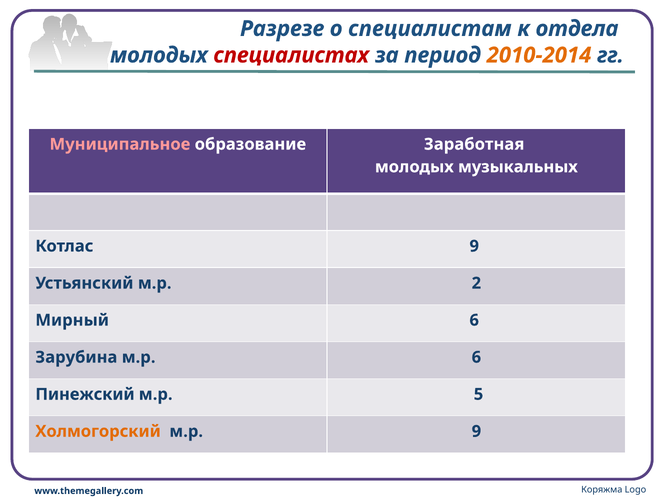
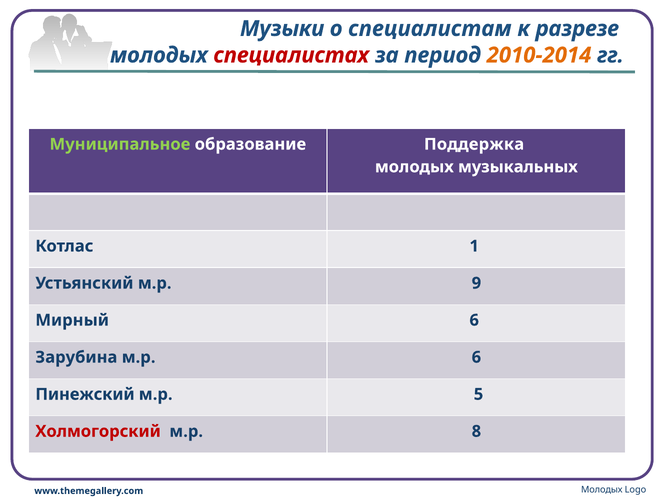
Разрезе: Разрезе -> Музыки
отдела: отдела -> разрезе
Муниципальное colour: pink -> light green
Заработная: Заработная -> Поддержка
Котлас 9: 9 -> 1
2: 2 -> 9
Холмогорский colour: orange -> red
м.р 9: 9 -> 8
Коряжма at (602, 490): Коряжма -> Молодых
